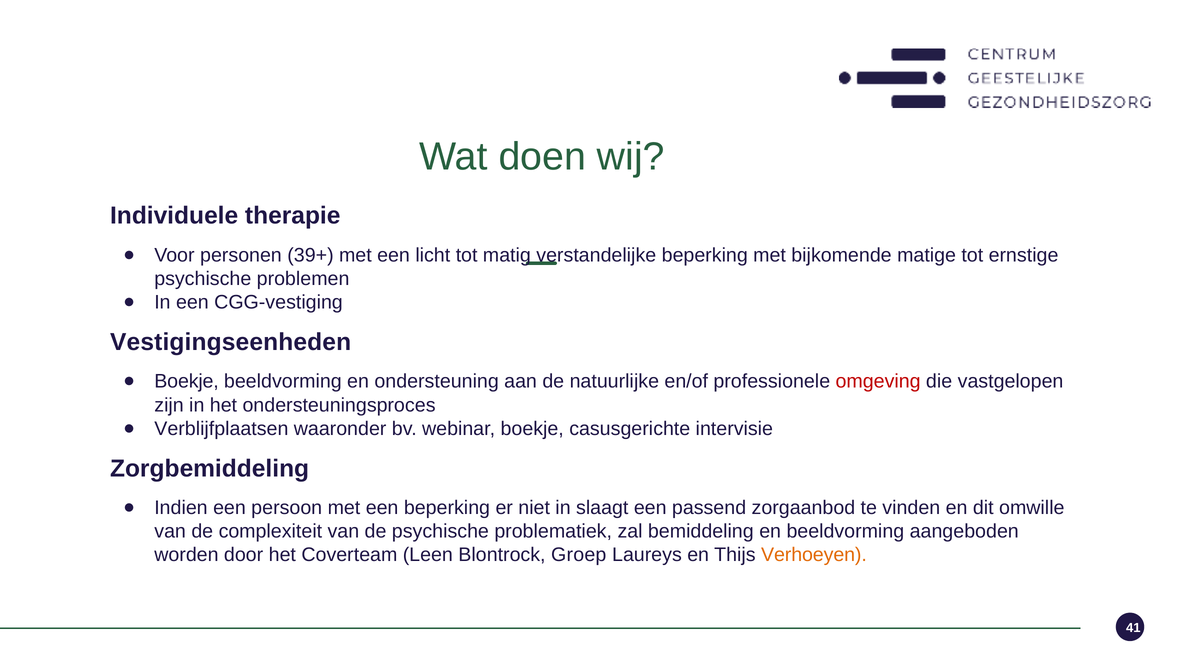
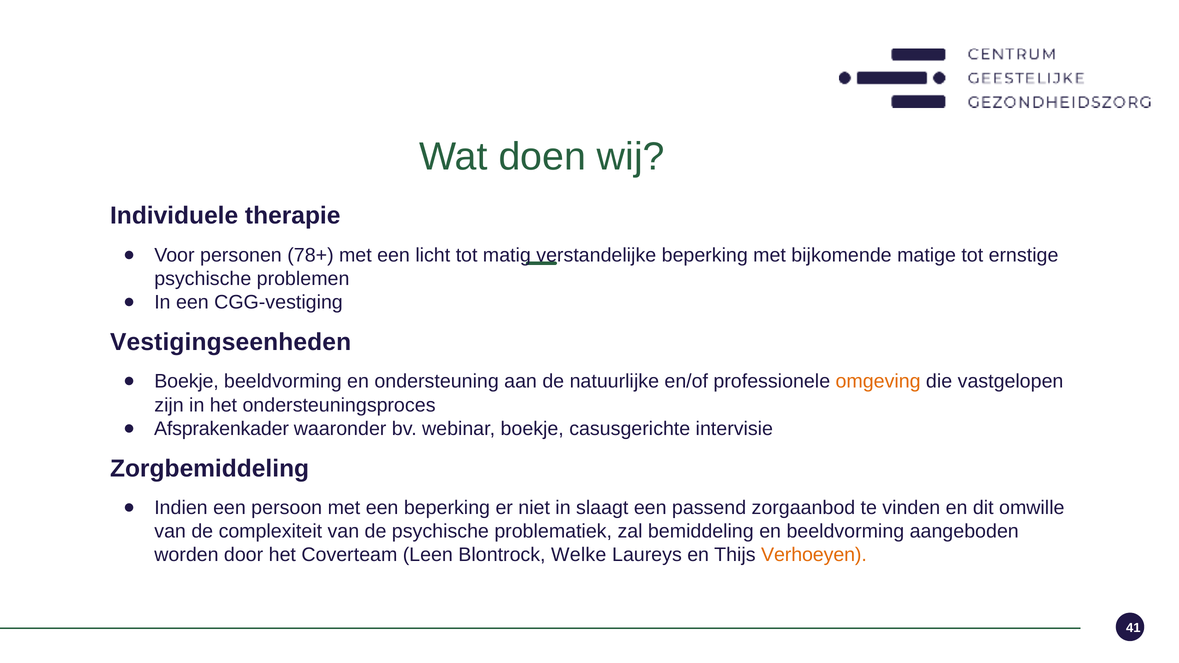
39+: 39+ -> 78+
omgeving colour: red -> orange
Verblijfplaatsen: Verblijfplaatsen -> Afsprakenkader
Groep: Groep -> Welke
